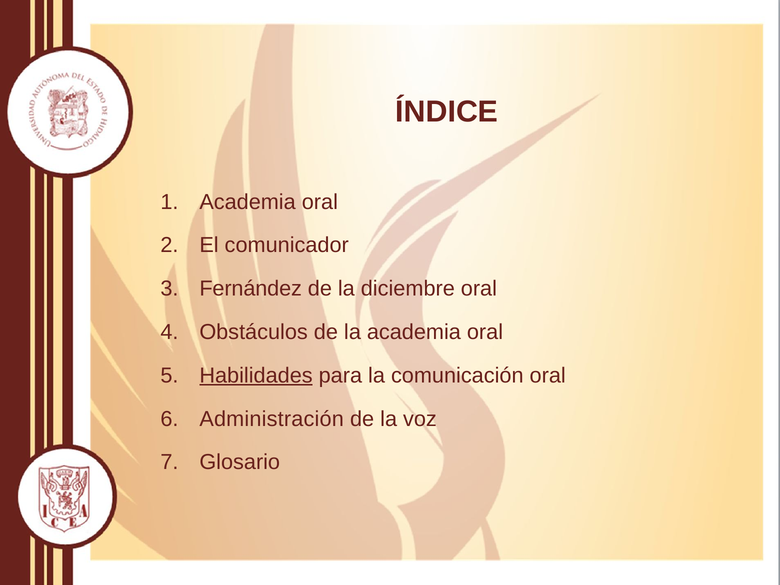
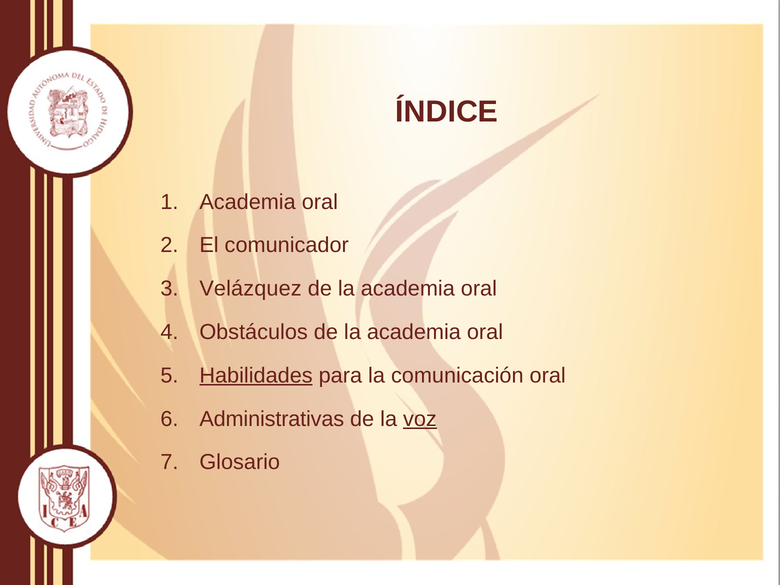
Fernández: Fernández -> Velázquez
diciembre at (408, 289): diciembre -> academia
Administración: Administración -> Administrativas
voz underline: none -> present
